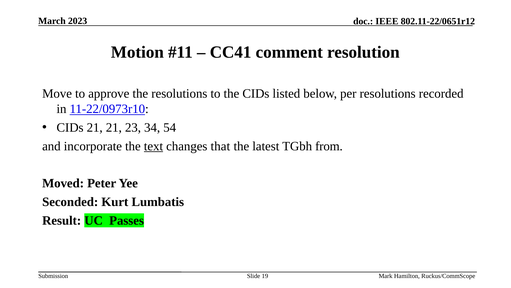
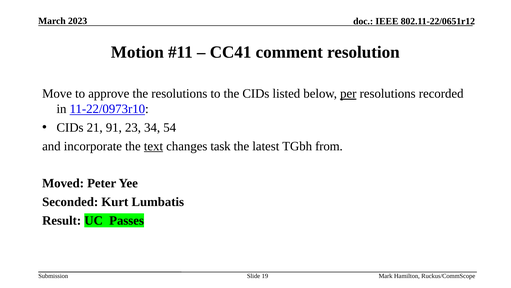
per underline: none -> present
21 21: 21 -> 91
that: that -> task
